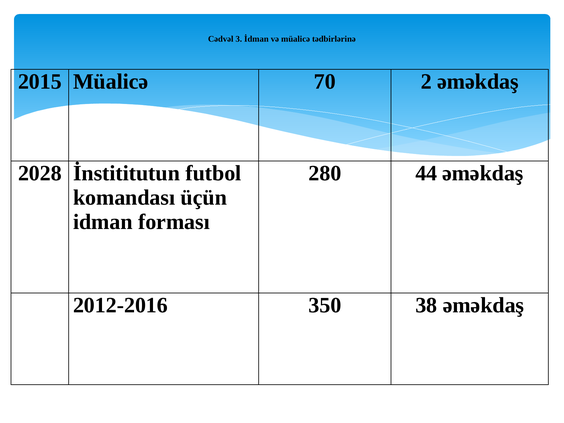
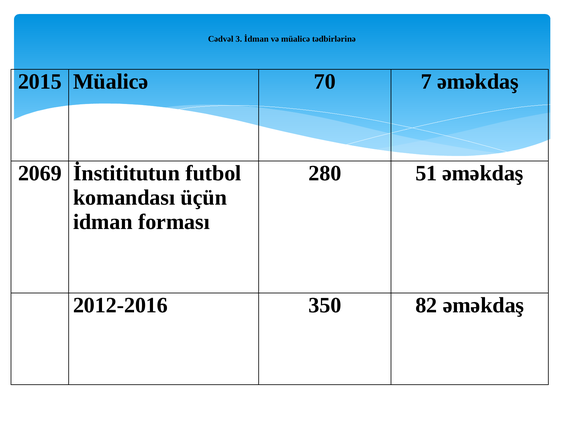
2: 2 -> 7
2028: 2028 -> 2069
44: 44 -> 51
38: 38 -> 82
